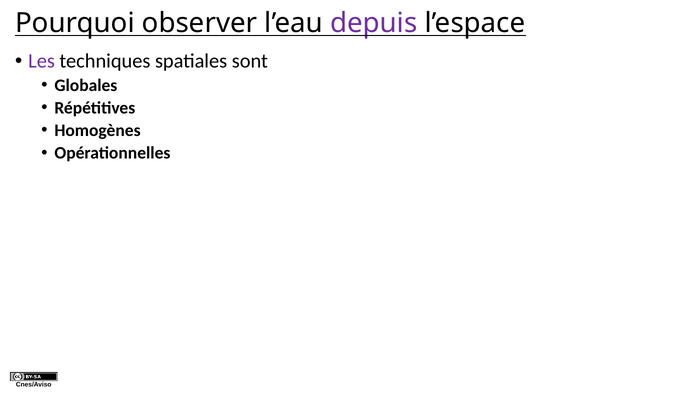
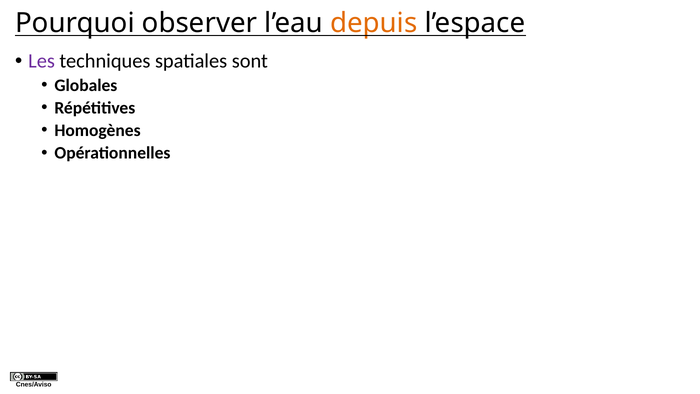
depuis colour: purple -> orange
